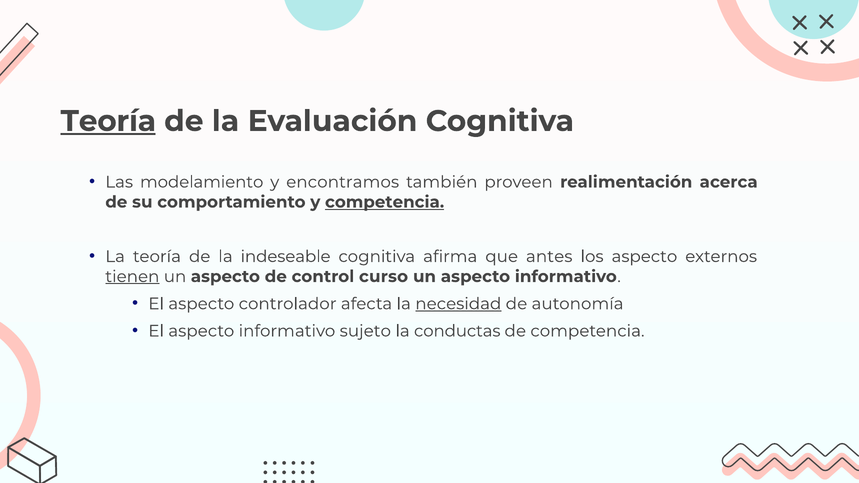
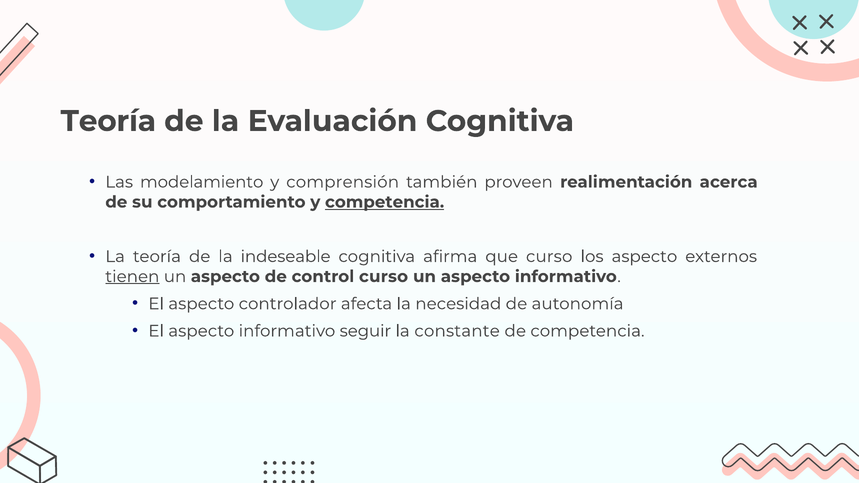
Teoría at (108, 121) underline: present -> none
encontramos: encontramos -> comprensión
que antes: antes -> curso
necesidad underline: present -> none
sujeto: sujeto -> seguir
conductas: conductas -> constante
